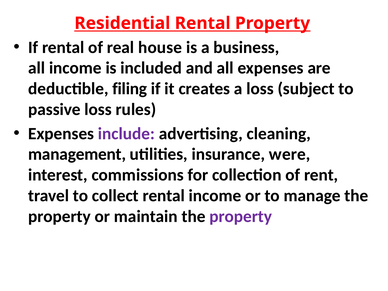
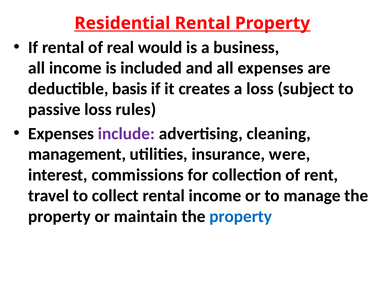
house: house -> would
filing: filing -> basis
property at (241, 216) colour: purple -> blue
